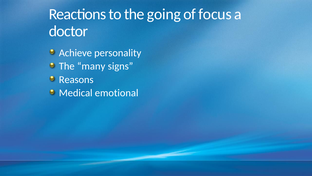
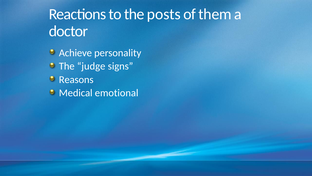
going: going -> posts
focus: focus -> them
many: many -> judge
